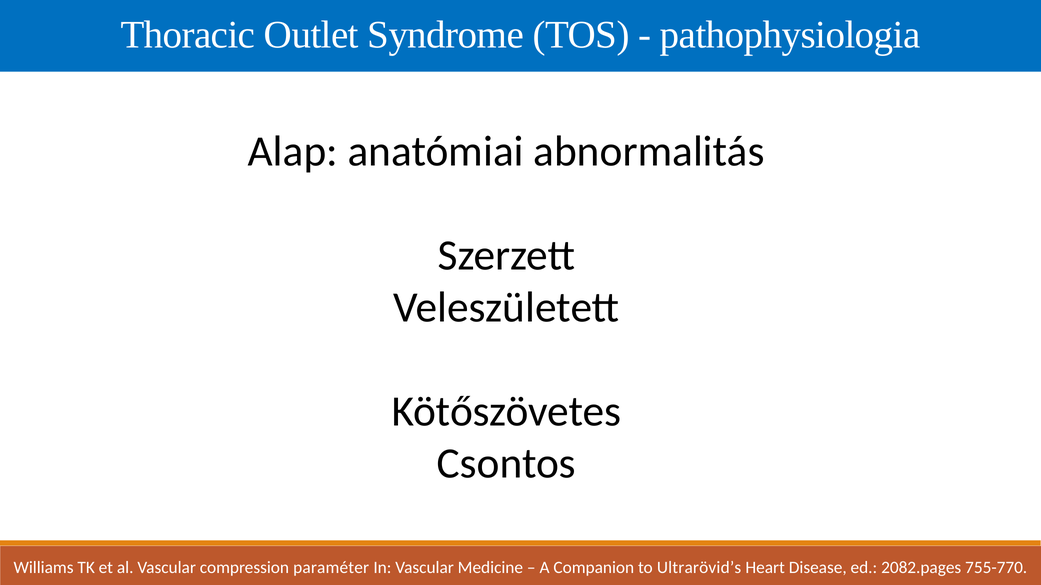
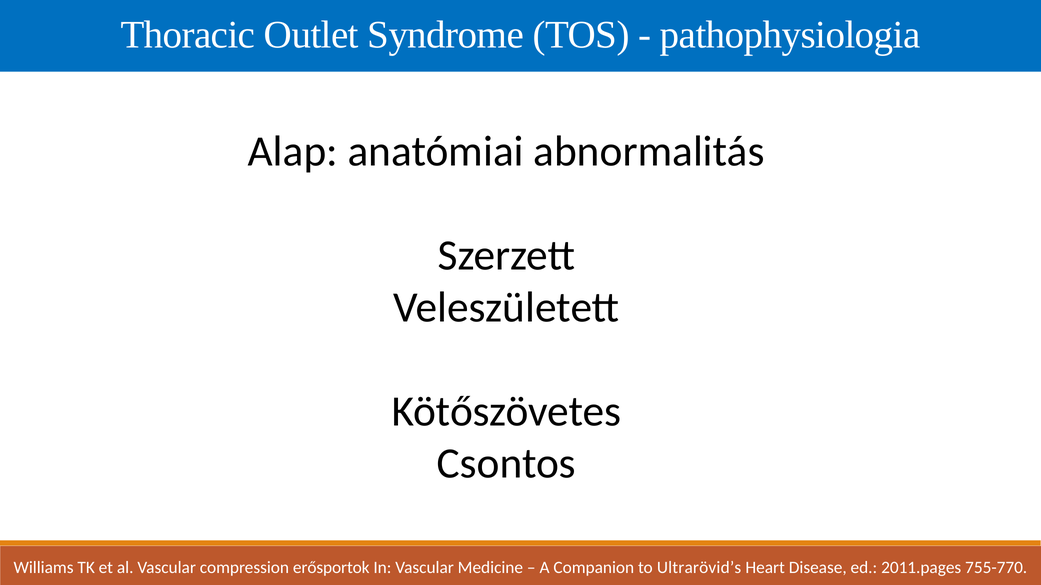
paraméter: paraméter -> erősportok
2082.pages: 2082.pages -> 2011.pages
